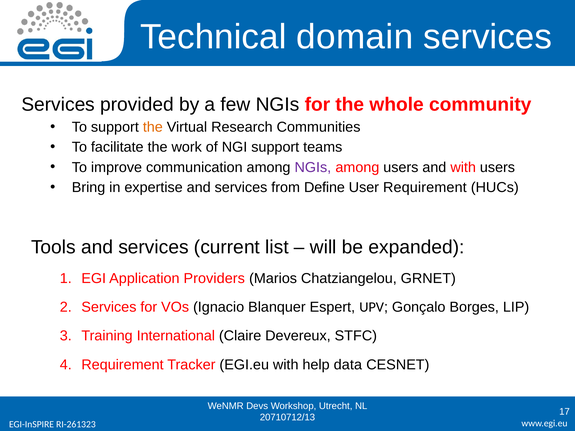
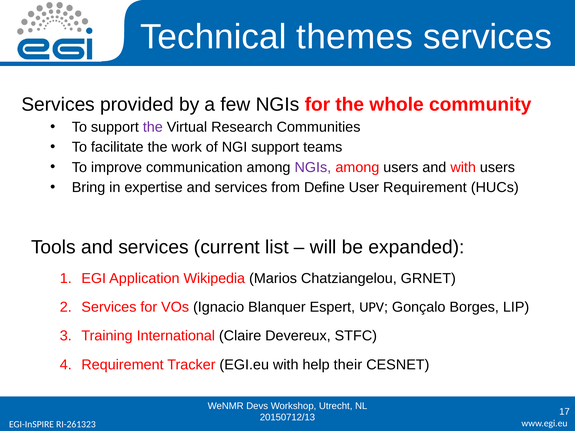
domain: domain -> themes
the at (153, 127) colour: orange -> purple
Providers: Providers -> Wikipedia
data: data -> their
20710712/13: 20710712/13 -> 20150712/13
